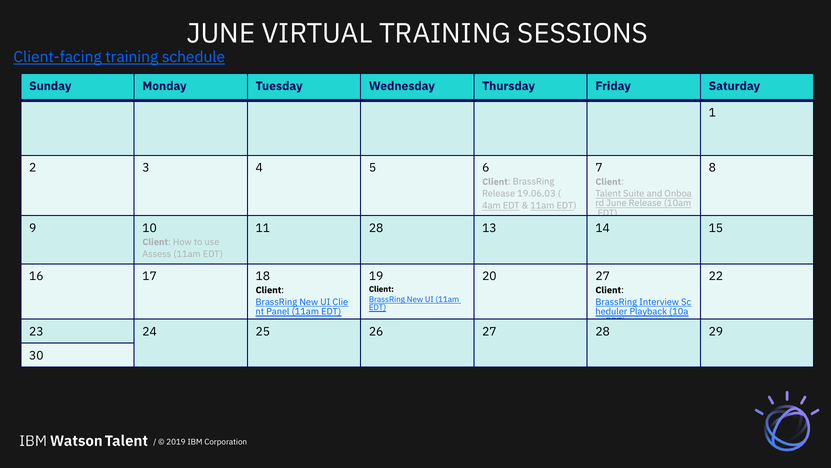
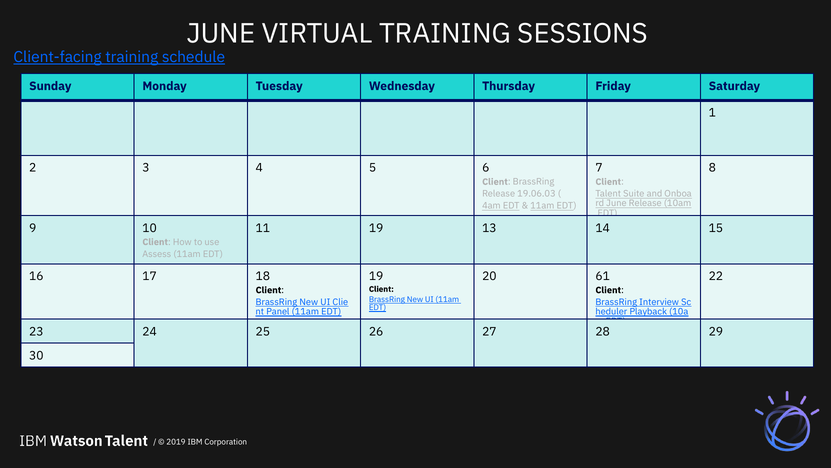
11 28: 28 -> 19
20 27: 27 -> 61
